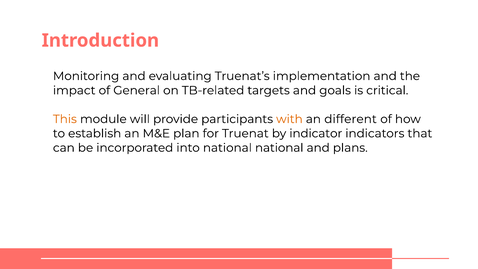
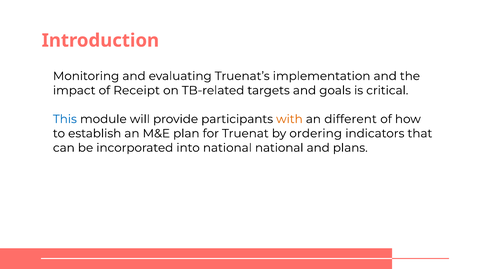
General: General -> Receipt
This colour: orange -> blue
indicator: indicator -> ordering
